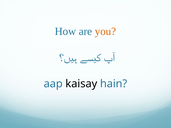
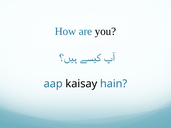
you colour: orange -> black
